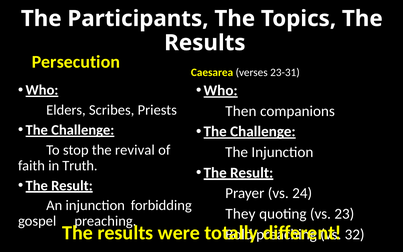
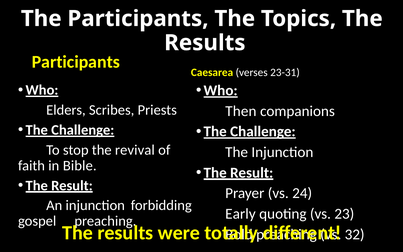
Persecution at (76, 62): Persecution -> Participants
Truth: Truth -> Bible
They: They -> Early
